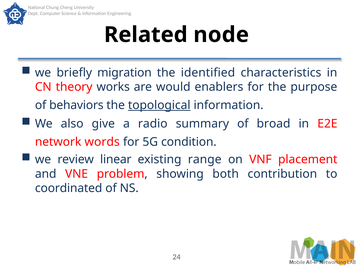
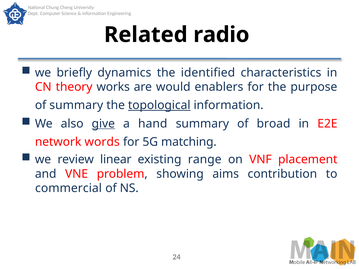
node: node -> radio
migration: migration -> dynamics
of behaviors: behaviors -> summary
give underline: none -> present
radio: radio -> hand
condition: condition -> matching
both: both -> aims
coordinated: coordinated -> commercial
